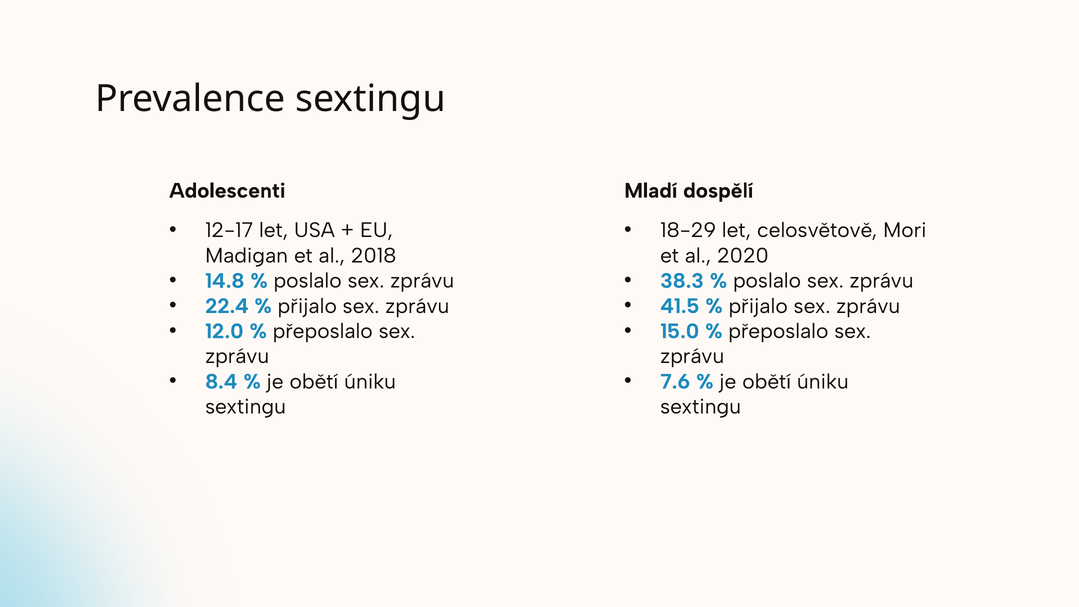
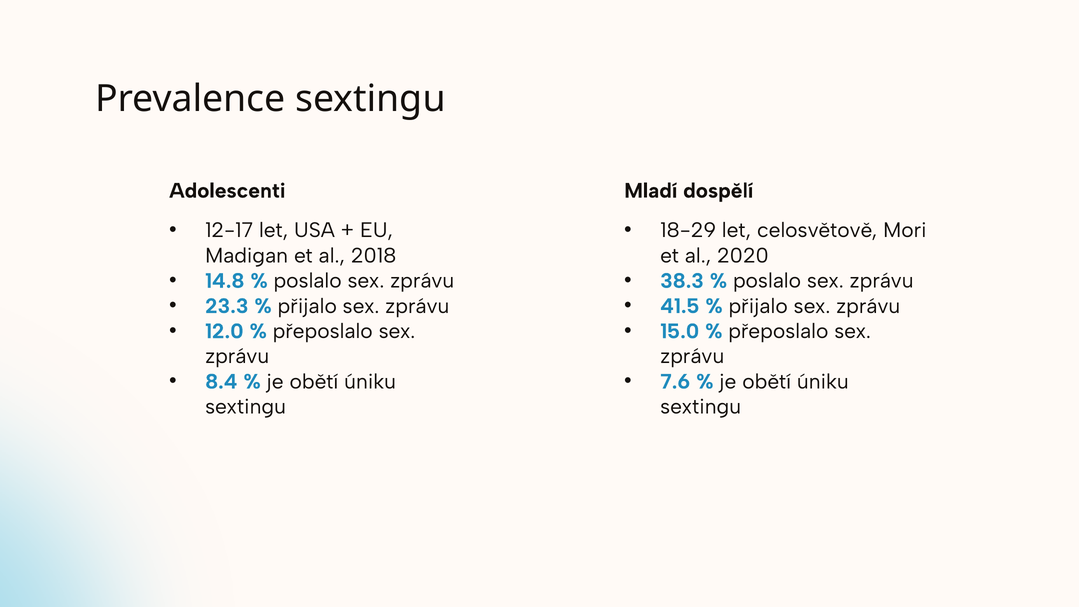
22.4: 22.4 -> 23.3
